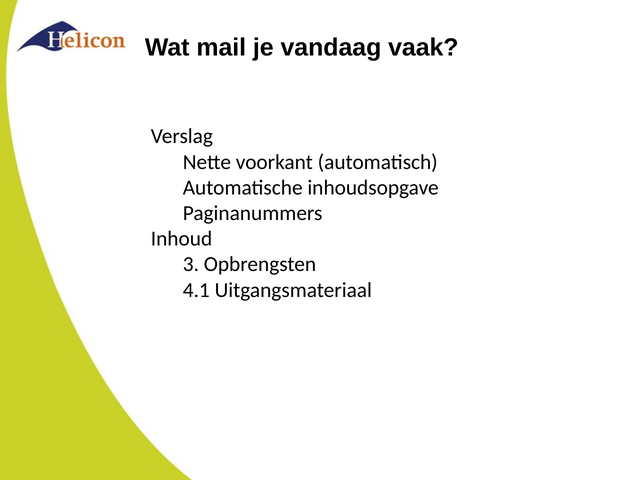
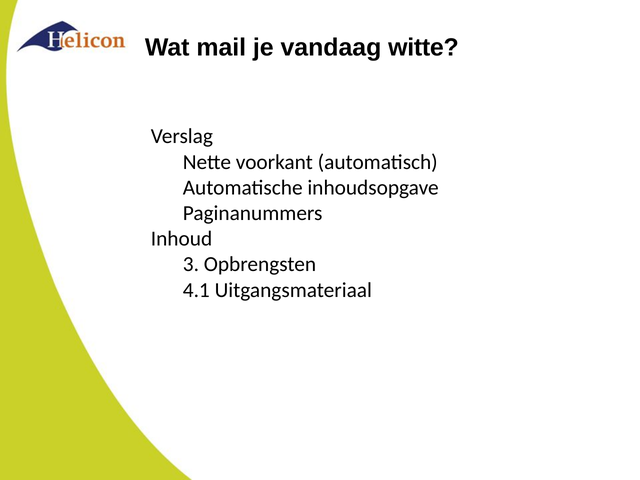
vaak: vaak -> witte
